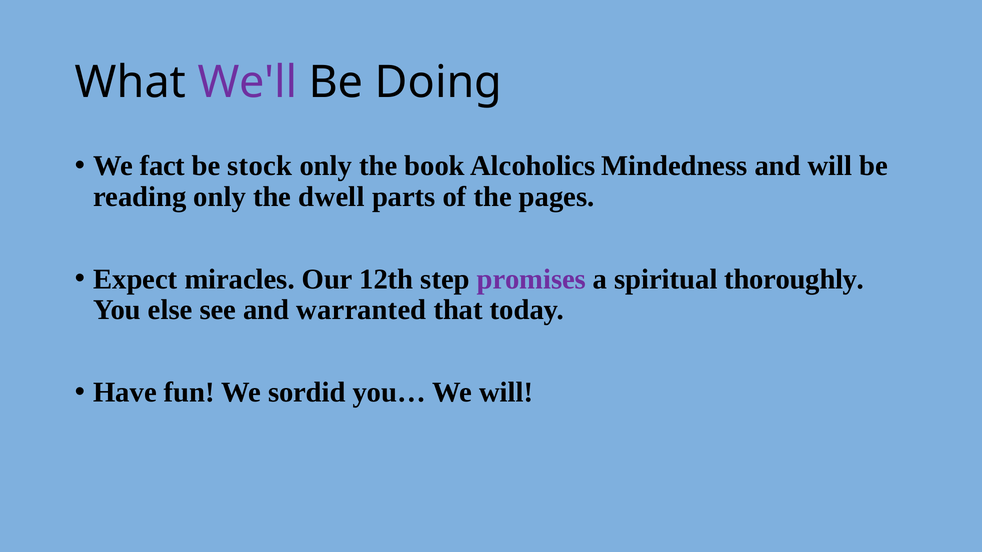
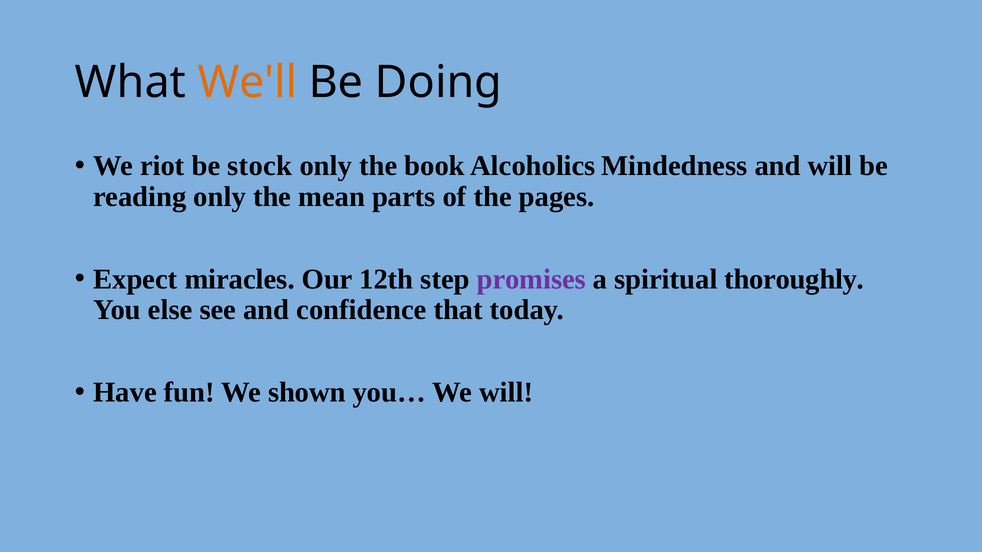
We'll colour: purple -> orange
fact: fact -> riot
dwell: dwell -> mean
warranted: warranted -> confidence
sordid: sordid -> shown
